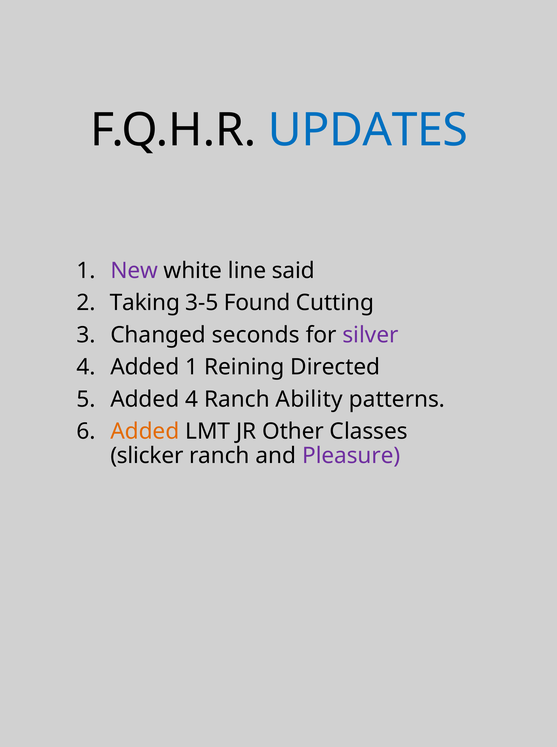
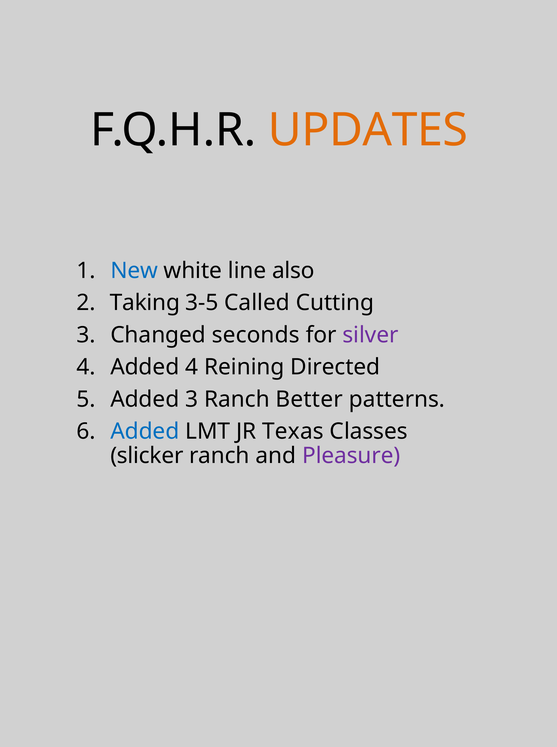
UPDATES colour: blue -> orange
New colour: purple -> blue
said: said -> also
Found: Found -> Called
Added 1: 1 -> 4
Added 4: 4 -> 3
Ability: Ability -> Better
Added at (145, 432) colour: orange -> blue
Other: Other -> Texas
